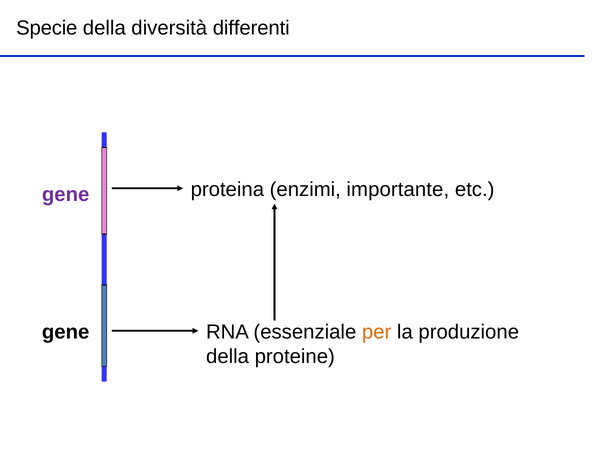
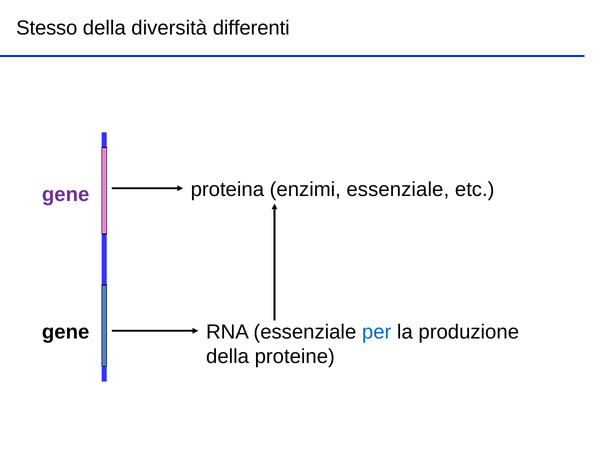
Specie: Specie -> Stesso
enzimi importante: importante -> essenziale
per colour: orange -> blue
